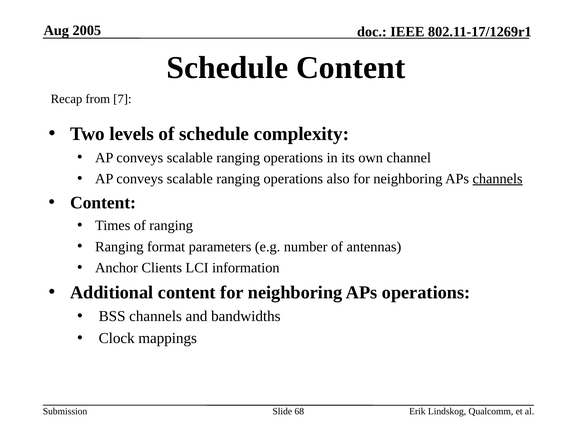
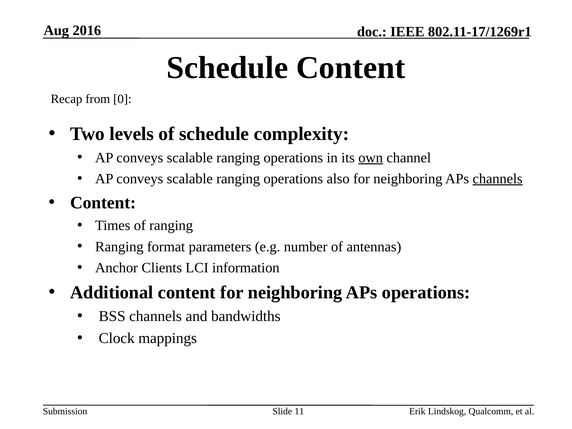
2005: 2005 -> 2016
7: 7 -> 0
own underline: none -> present
68: 68 -> 11
